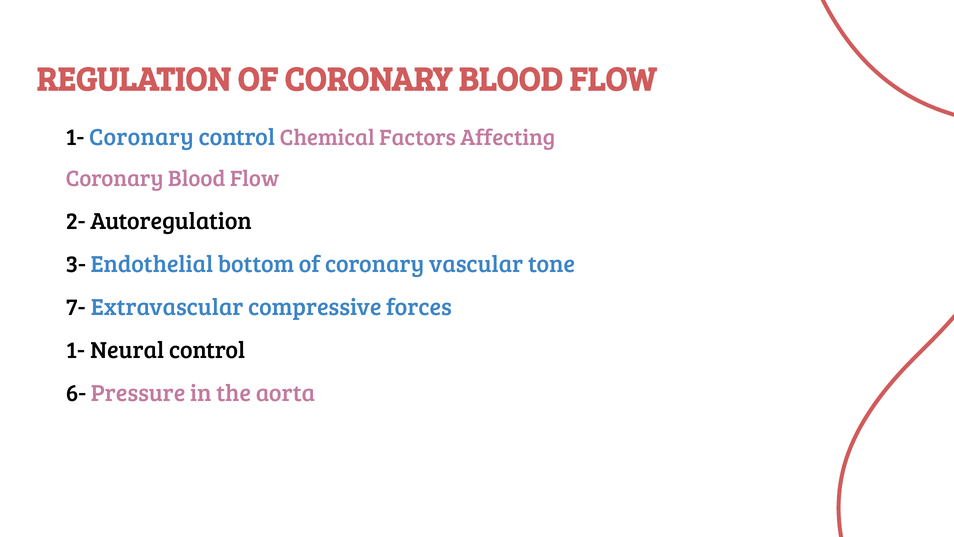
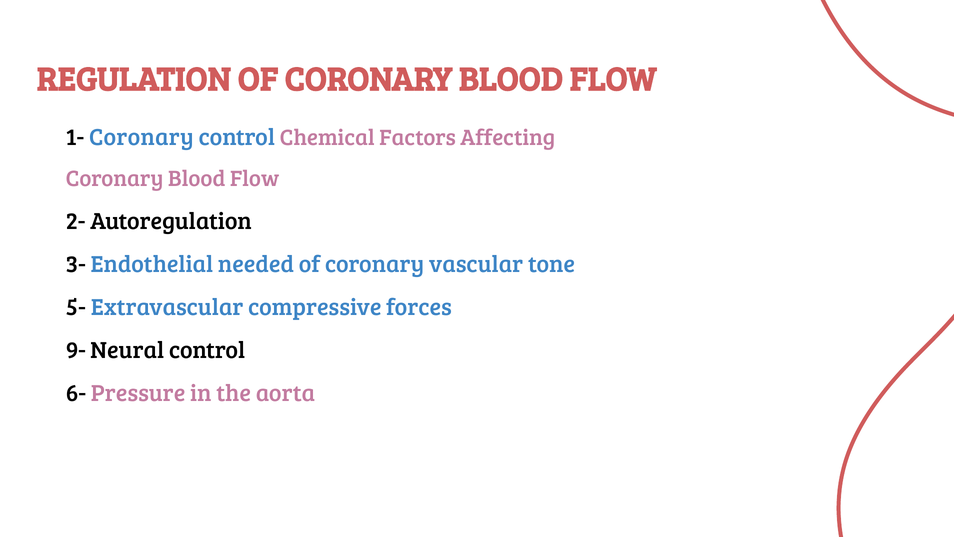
bottom: bottom -> needed
7-: 7- -> 5-
1- at (75, 350): 1- -> 9-
